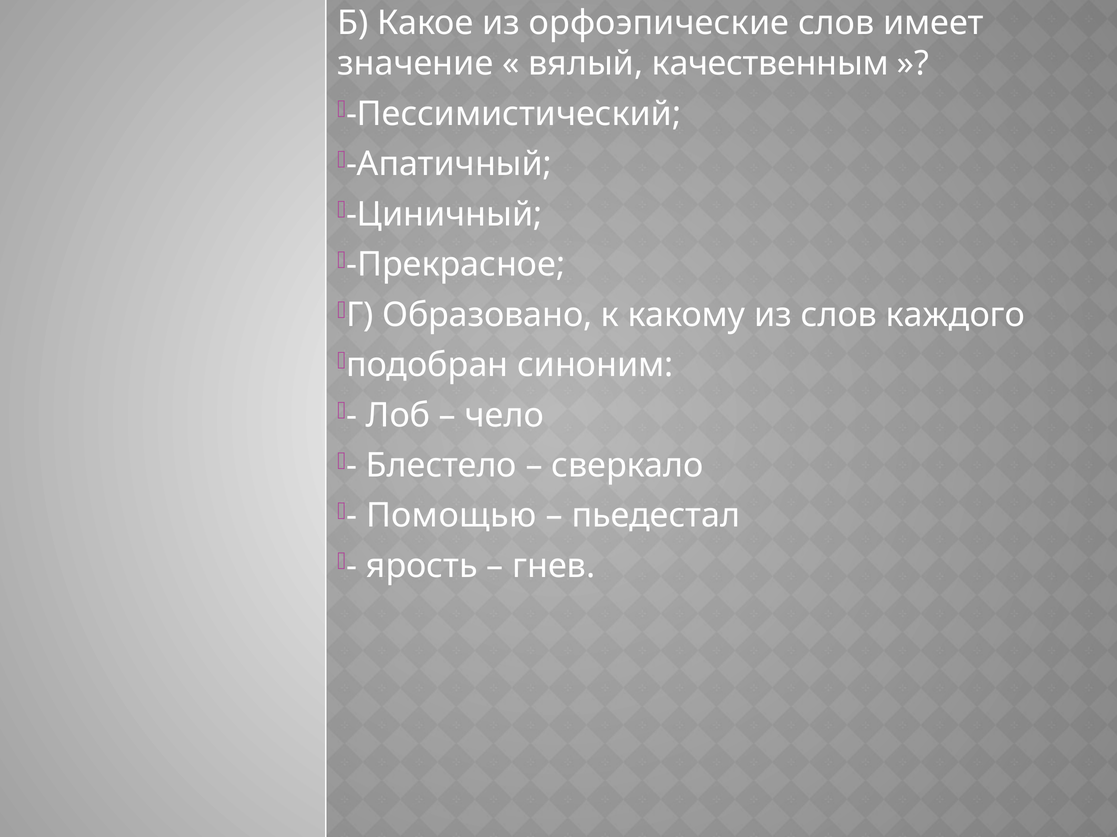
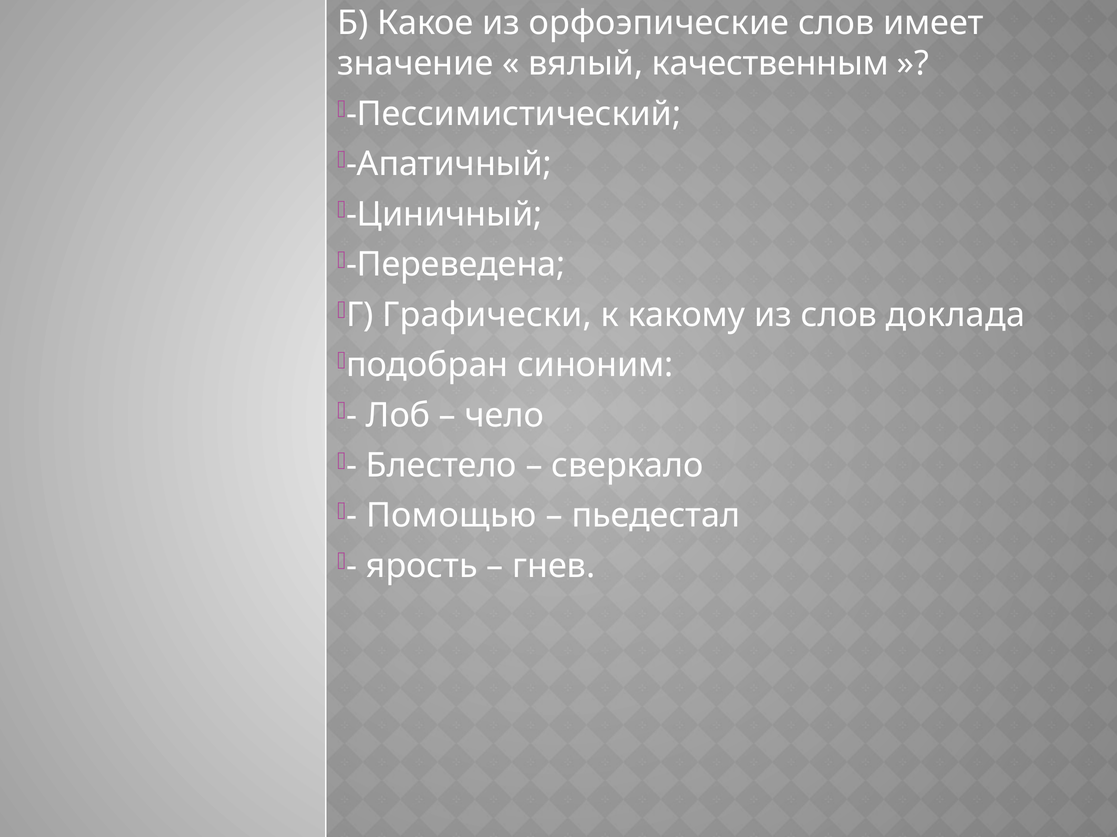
Прекрасное: Прекрасное -> Переведена
Образовано: Образовано -> Графически
каждого: каждого -> доклада
